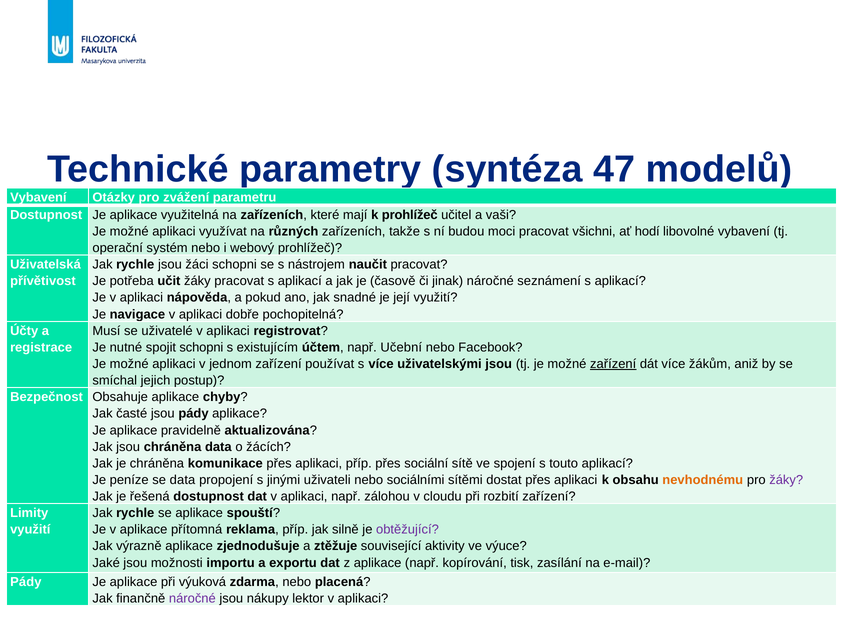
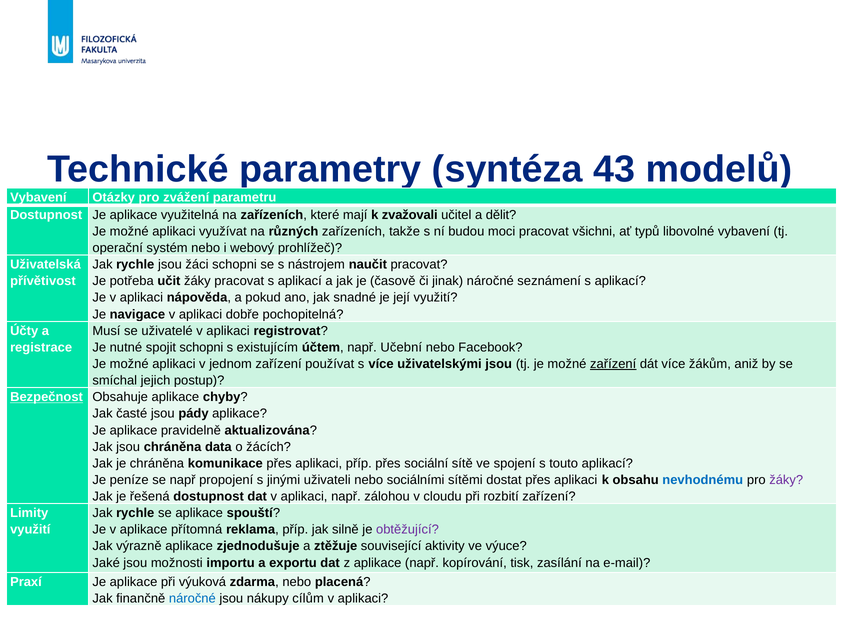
47: 47 -> 43
k prohlížeč: prohlížeč -> zvažovali
vaši: vaši -> dělit
hodí: hodí -> typů
Bezpečnost underline: none -> present
se data: data -> např
nevhodnému colour: orange -> blue
Pády at (26, 582): Pády -> Praxí
náročné at (192, 599) colour: purple -> blue
lektor: lektor -> cílům
